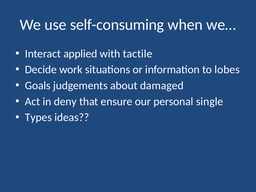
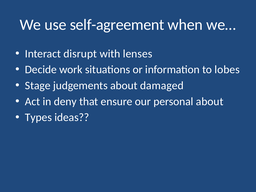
self-consuming: self-consuming -> self-agreement
applied: applied -> disrupt
tactile: tactile -> lenses
Goals: Goals -> Stage
personal single: single -> about
